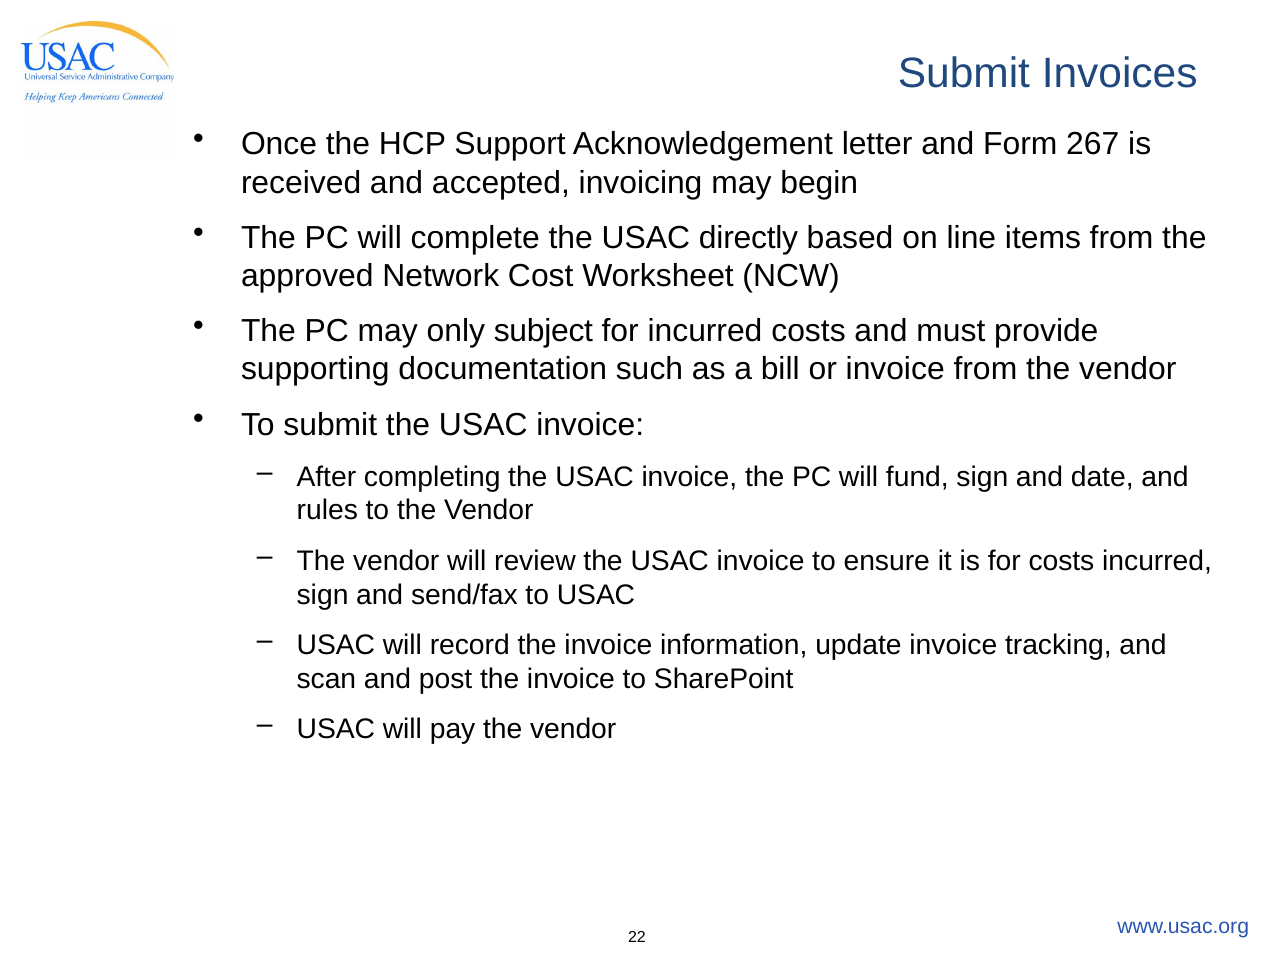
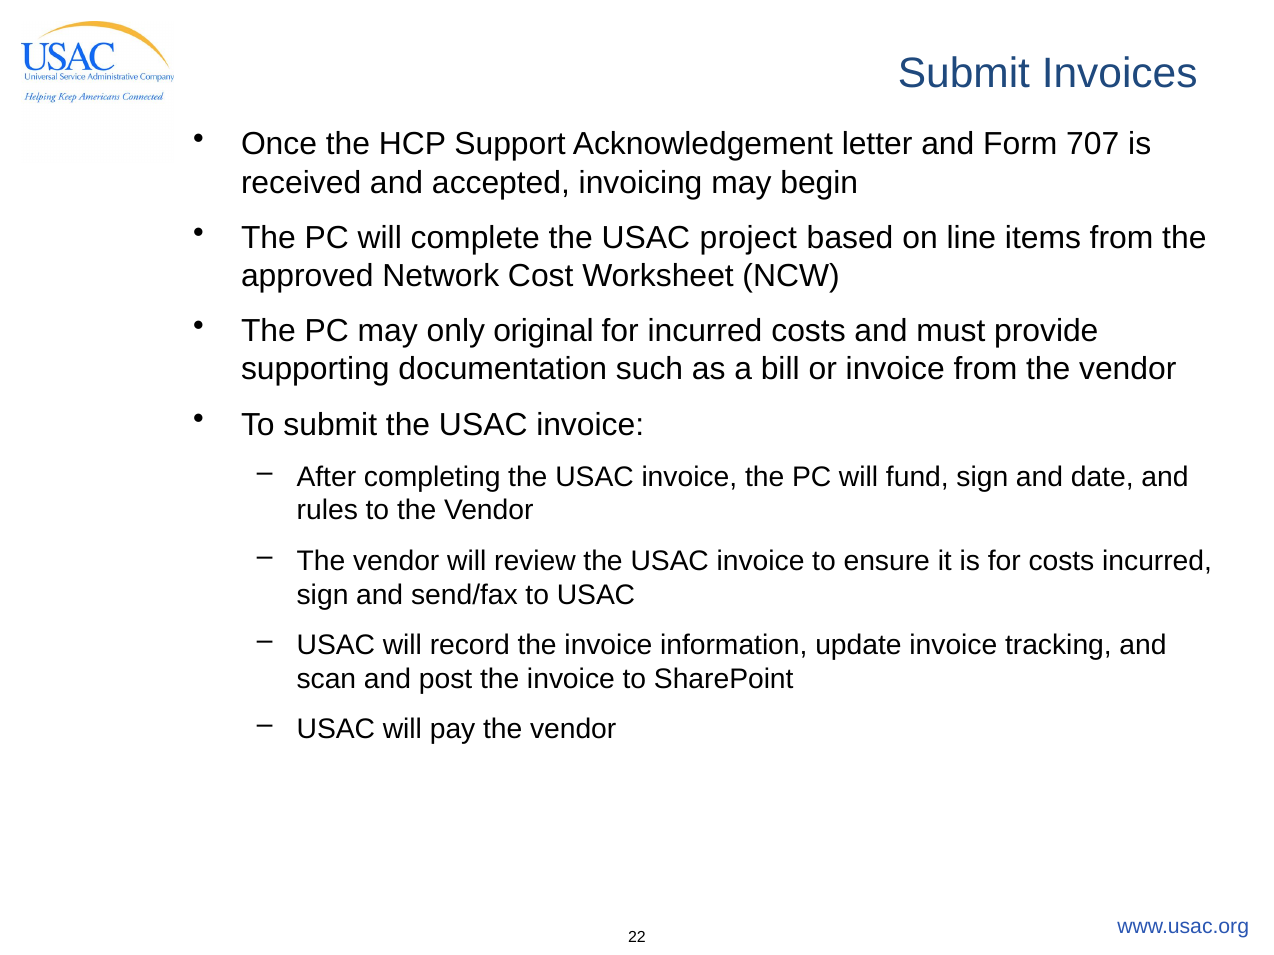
267: 267 -> 707
directly: directly -> project
subject: subject -> original
